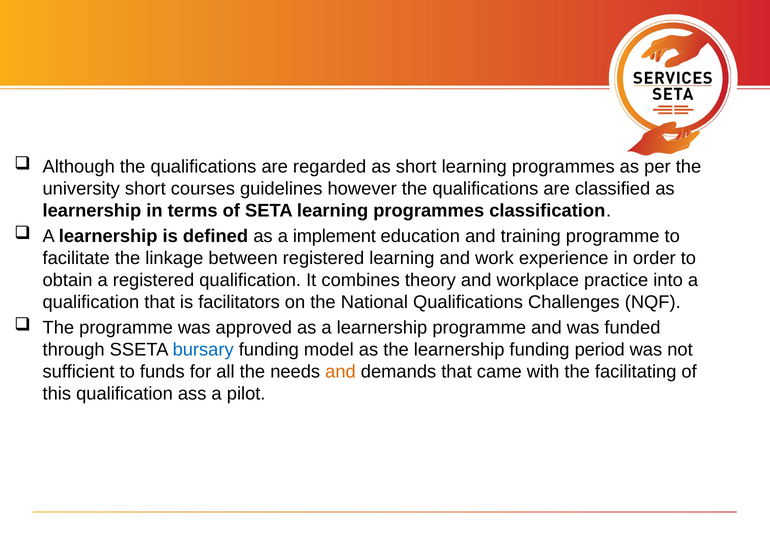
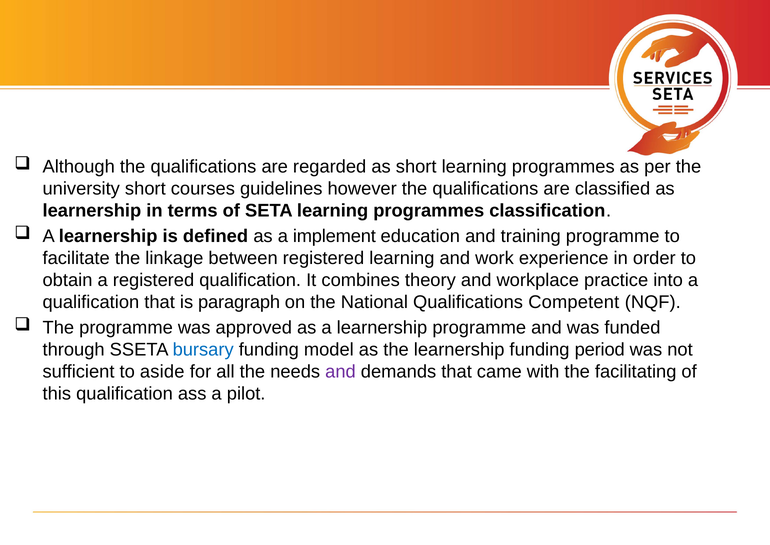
facilitators: facilitators -> paragraph
Challenges: Challenges -> Competent
funds: funds -> aside
and at (341, 372) colour: orange -> purple
